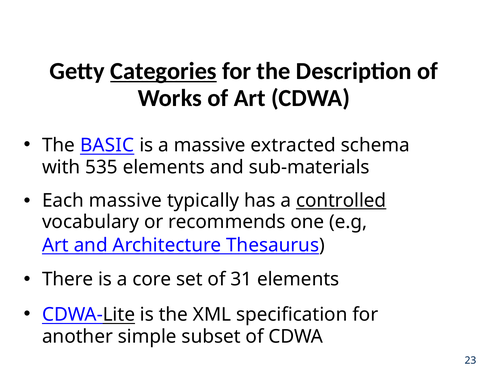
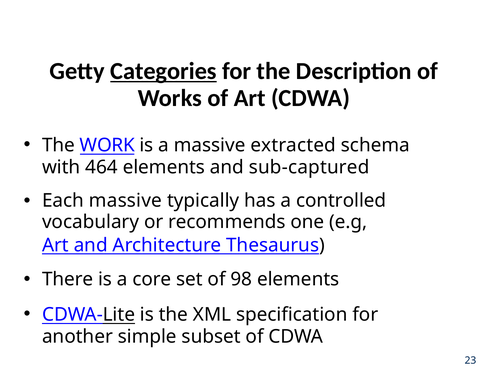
BASIC: BASIC -> WORK
535: 535 -> 464
sub-materials: sub-materials -> sub-captured
controlled underline: present -> none
31: 31 -> 98
